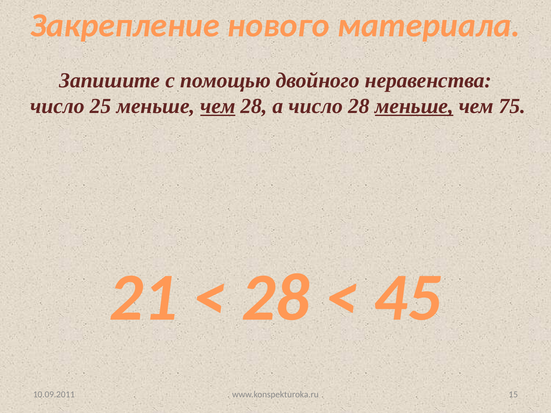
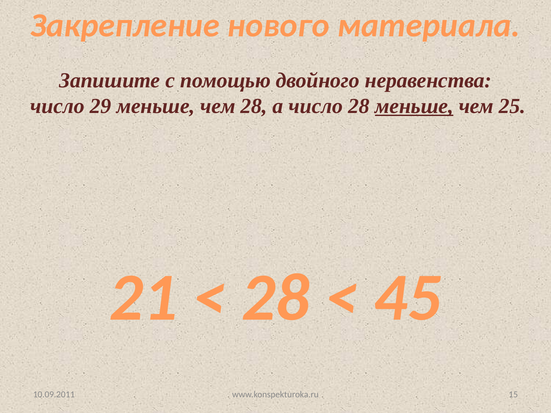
25: 25 -> 29
чем at (218, 106) underline: present -> none
75: 75 -> 25
